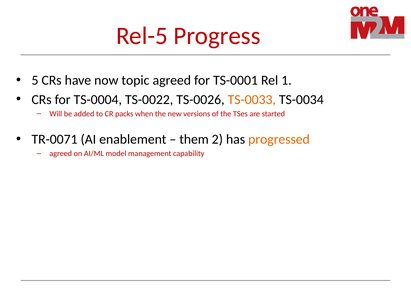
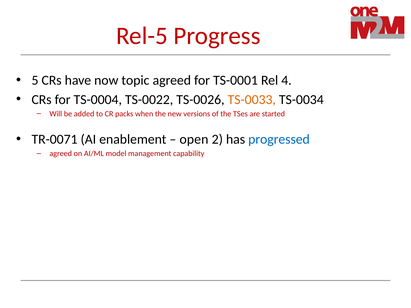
1: 1 -> 4
them: them -> open
progressed colour: orange -> blue
